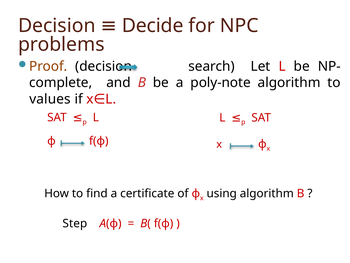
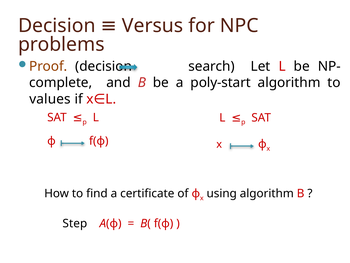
Decide: Decide -> Versus
poly-note: poly-note -> poly-start
